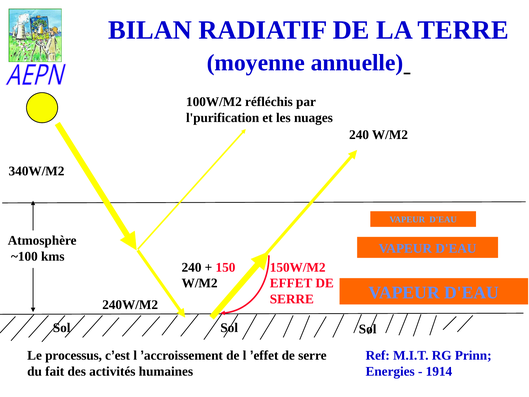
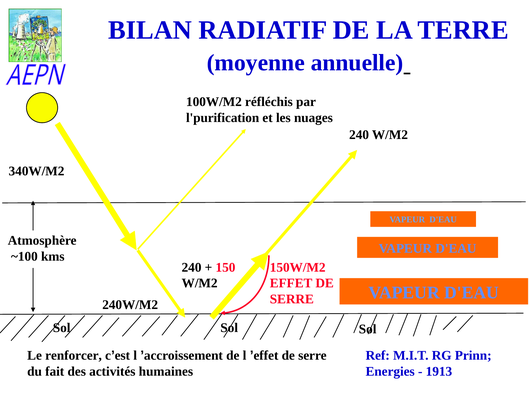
processus: processus -> renforcer
1914: 1914 -> 1913
